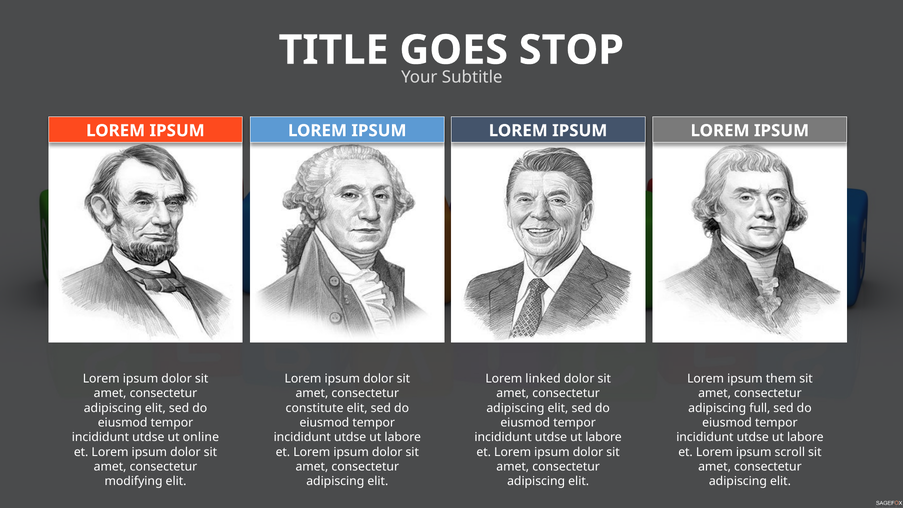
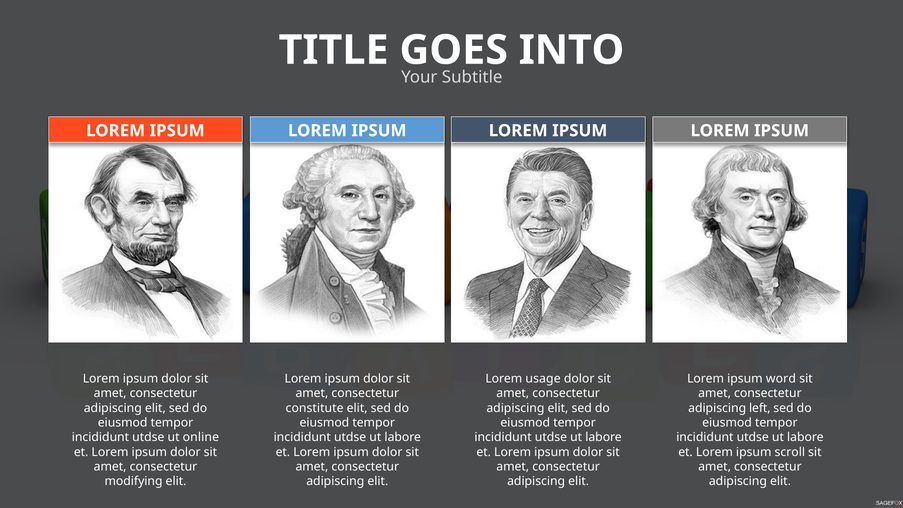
STOP: STOP -> INTO
linked: linked -> usage
them: them -> word
full: full -> left
